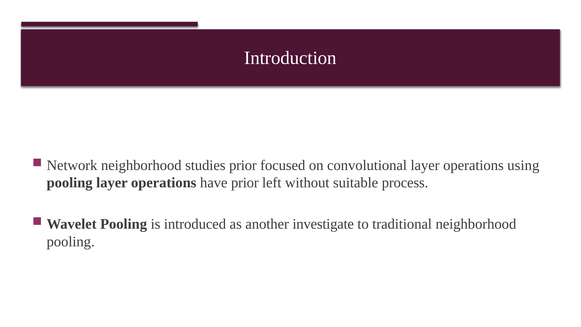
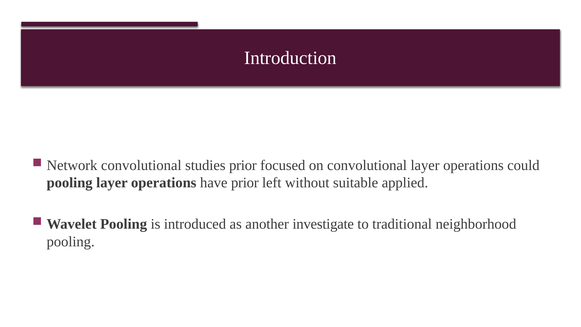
Network neighborhood: neighborhood -> convolutional
using: using -> could
process: process -> applied
